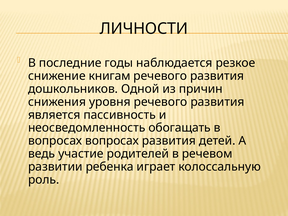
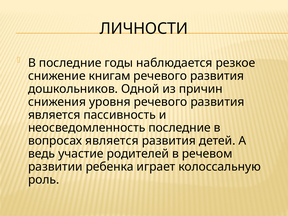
неосведомленность обогащать: обогащать -> последние
вопросах вопросах: вопросах -> является
